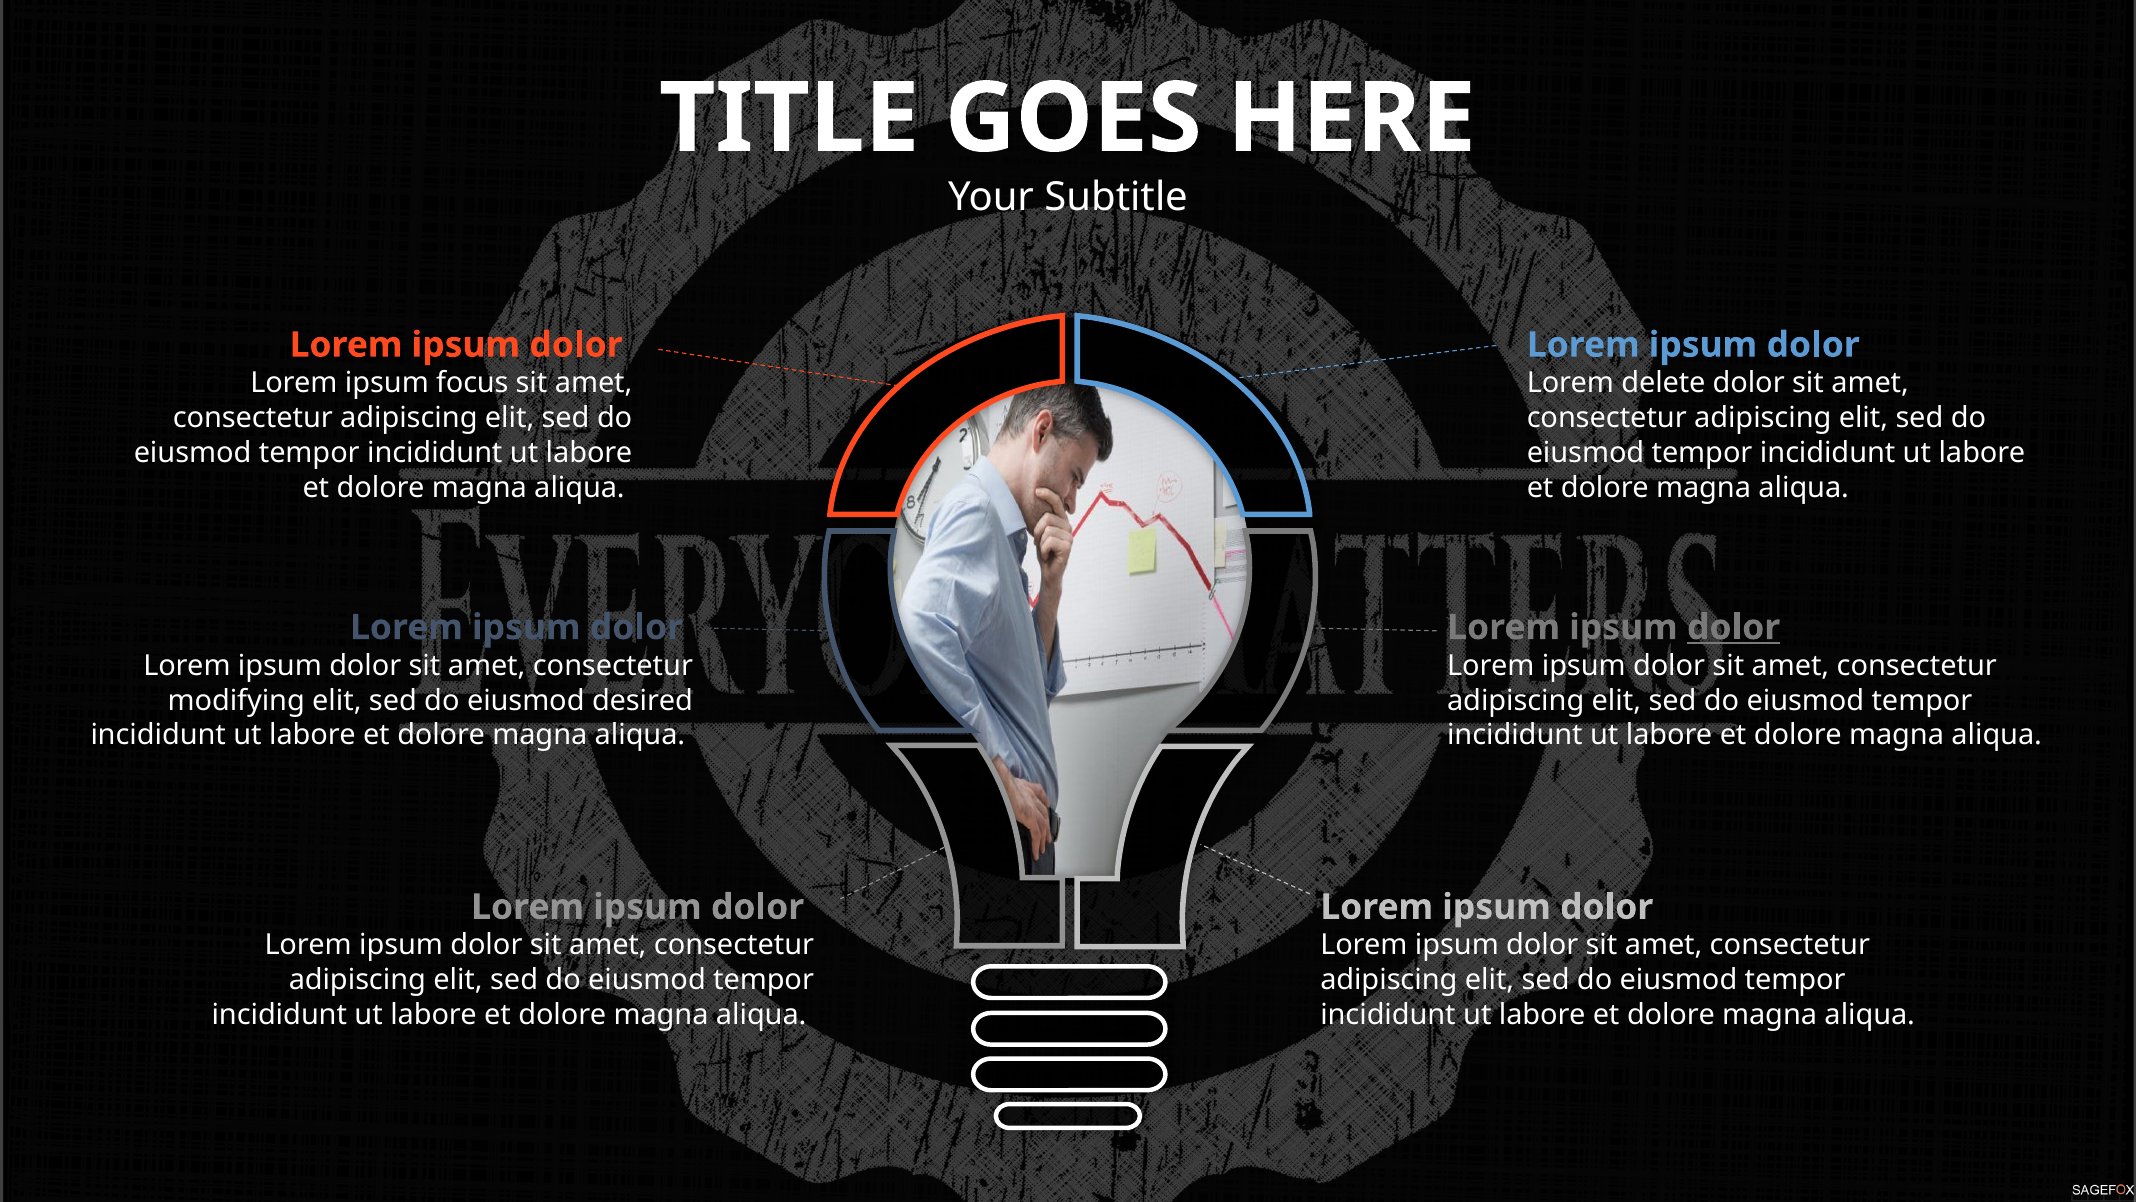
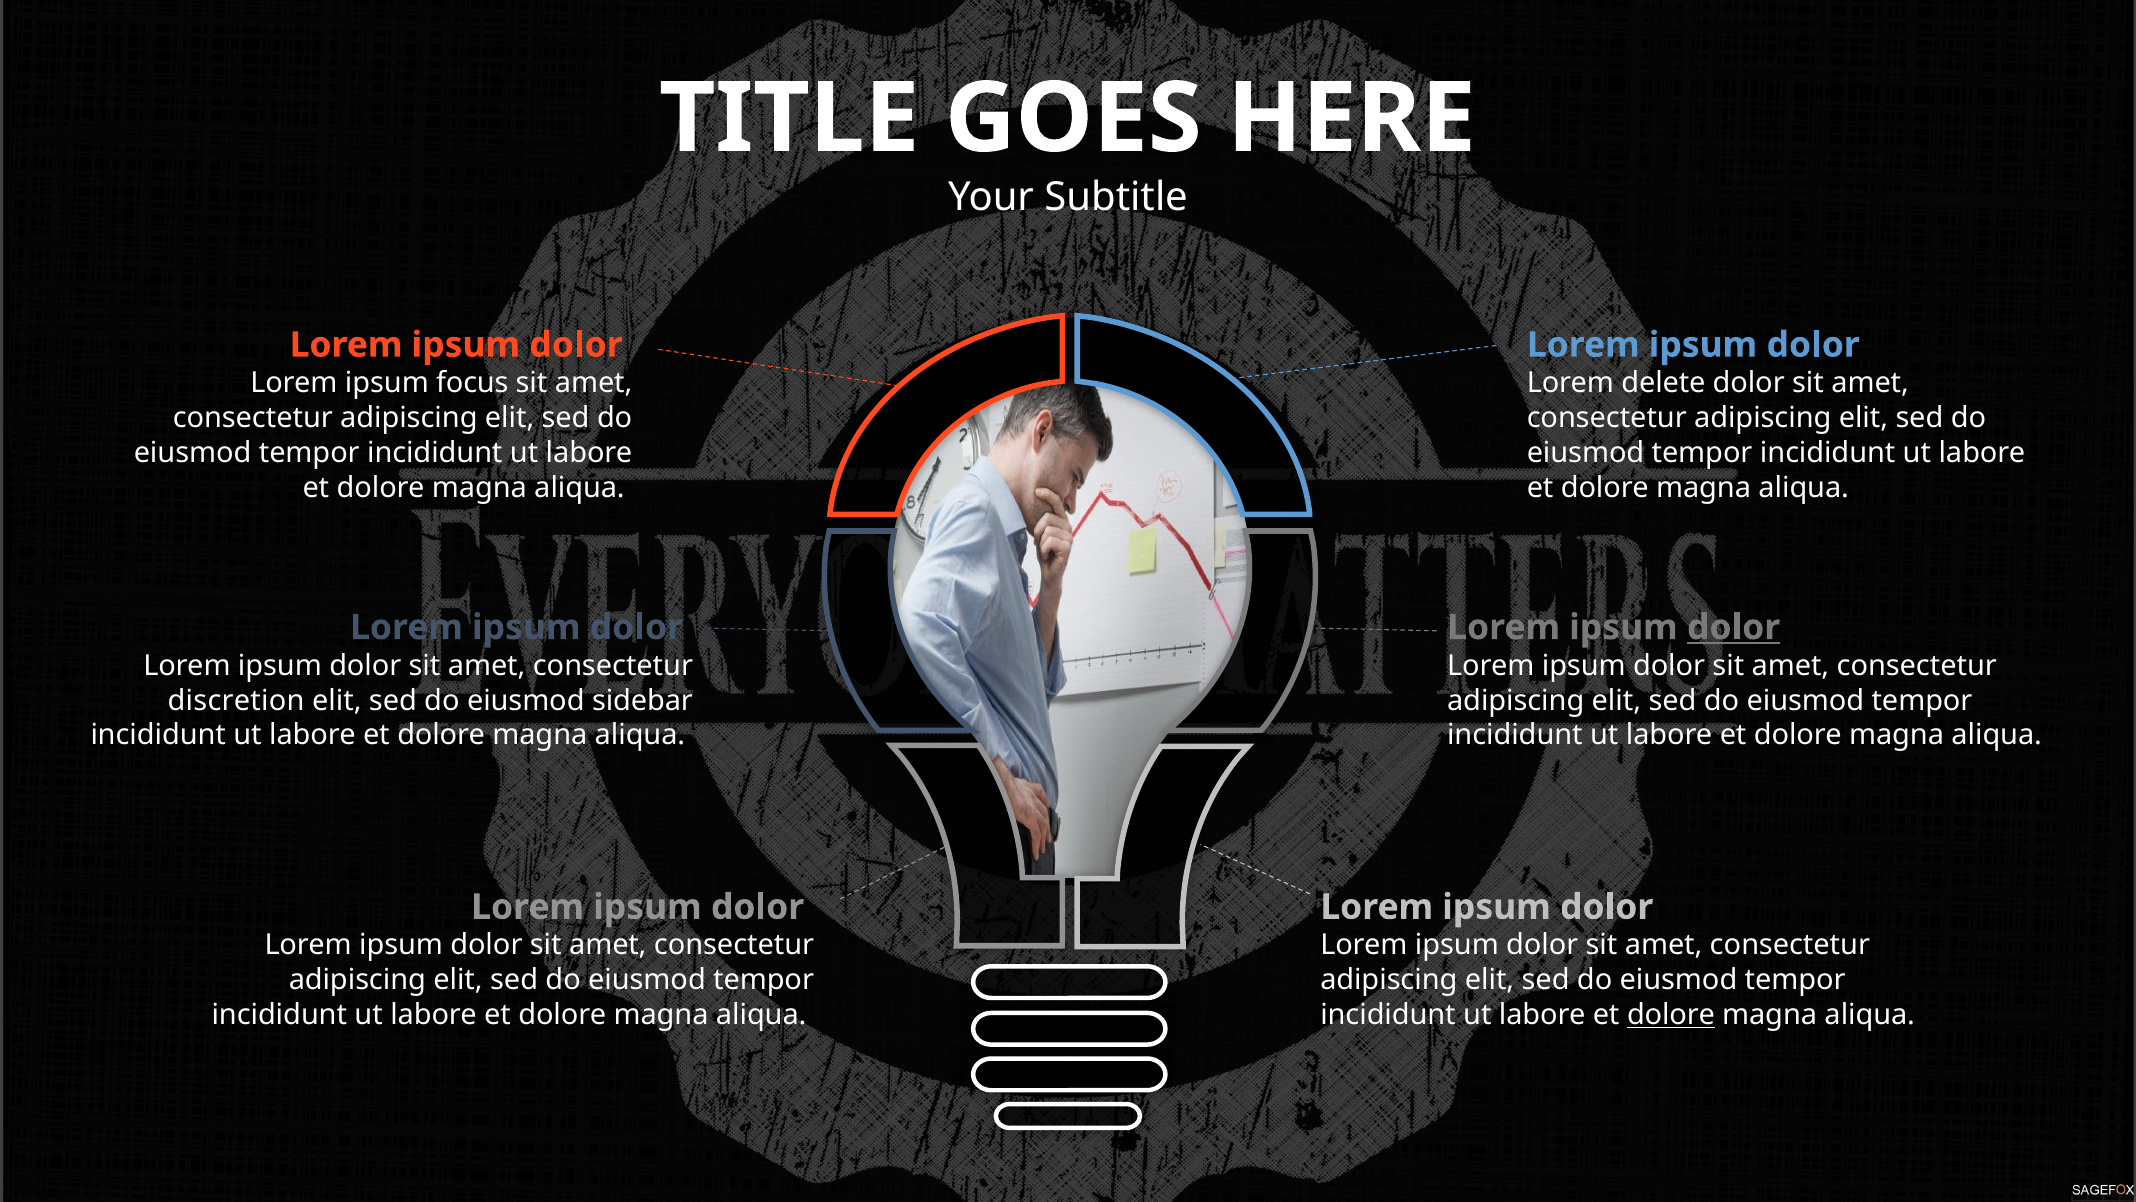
modifying: modifying -> discretion
desired: desired -> sidebar
dolore at (1671, 1015) underline: none -> present
